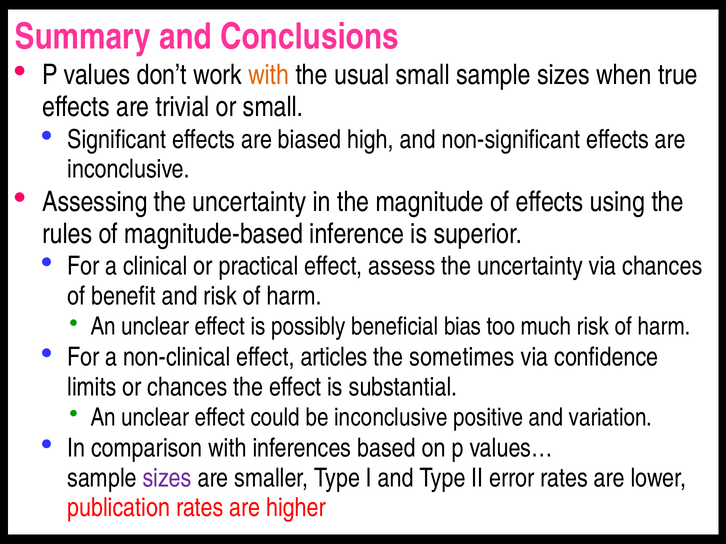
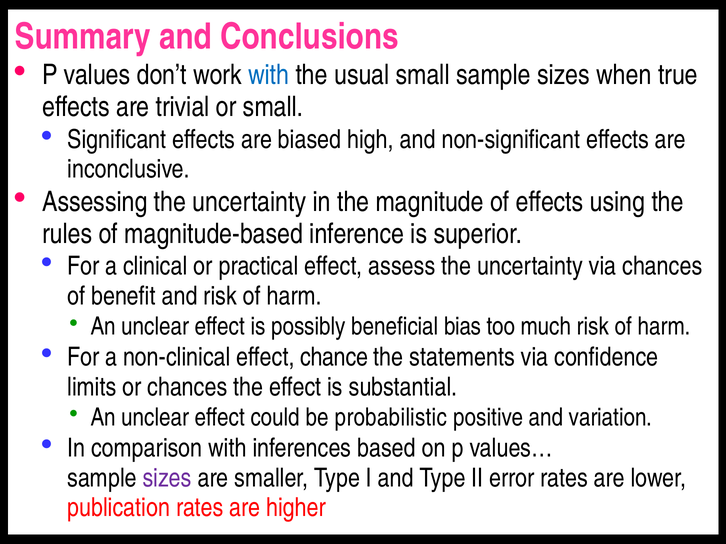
with at (269, 75) colour: orange -> blue
articles: articles -> chance
sometimes: sometimes -> statements
be inconclusive: inconclusive -> probabilistic
